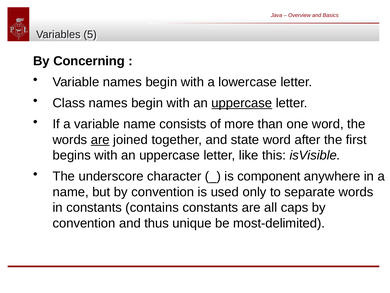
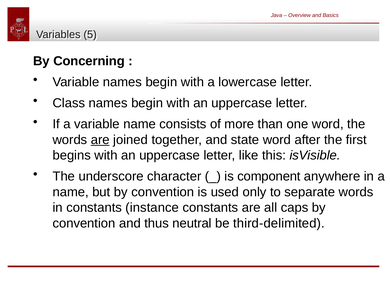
uppercase at (242, 103) underline: present -> none
contains: contains -> instance
unique: unique -> neutral
most-delimited: most-delimited -> third-delimited
